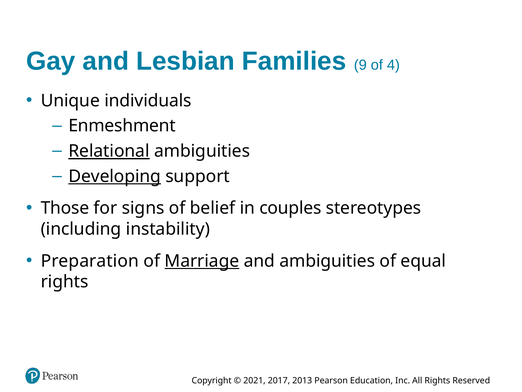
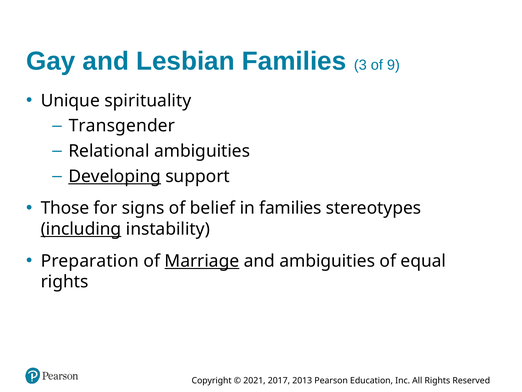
9: 9 -> 3
4: 4 -> 9
individuals: individuals -> spirituality
Enmeshment: Enmeshment -> Transgender
Relational underline: present -> none
in couples: couples -> families
including underline: none -> present
